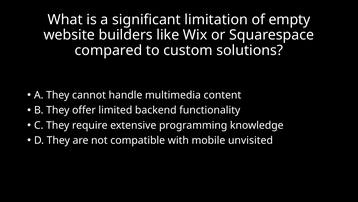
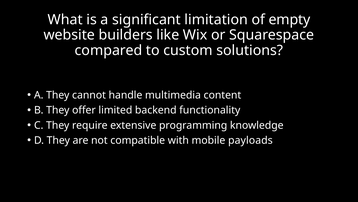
unvisited: unvisited -> payloads
